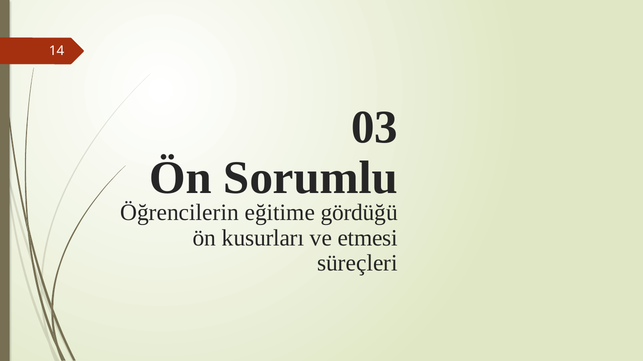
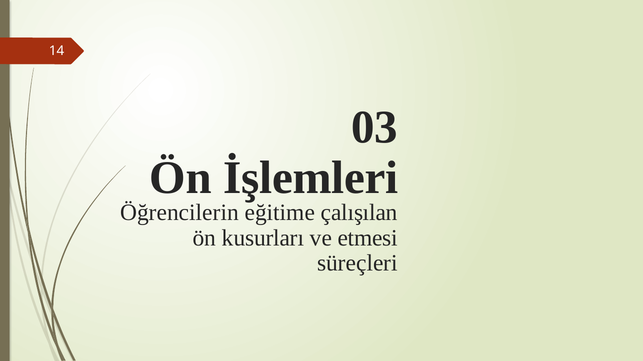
Sorumlu: Sorumlu -> İşlemleri
gördüğü: gördüğü -> çalışılan
